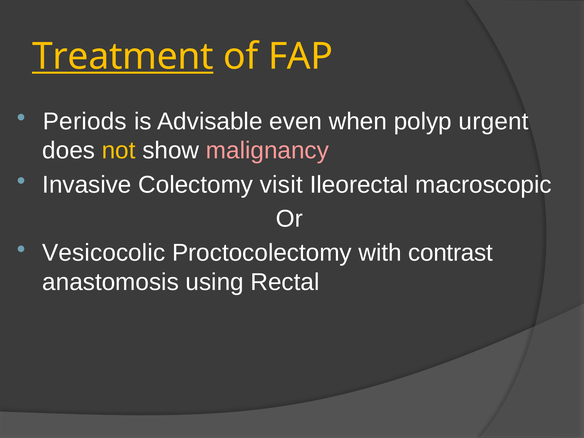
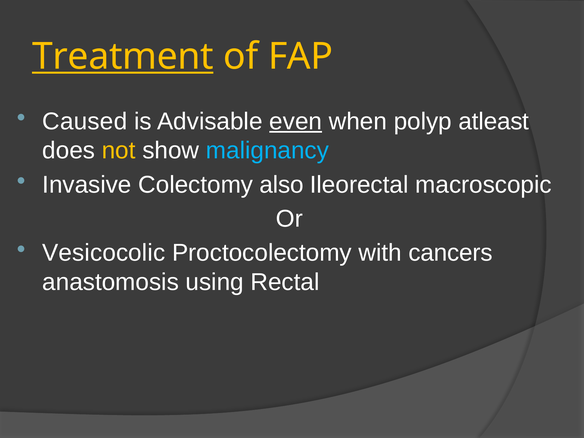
Periods: Periods -> Caused
even underline: none -> present
urgent: urgent -> atleast
malignancy colour: pink -> light blue
visit: visit -> also
contrast: contrast -> cancers
